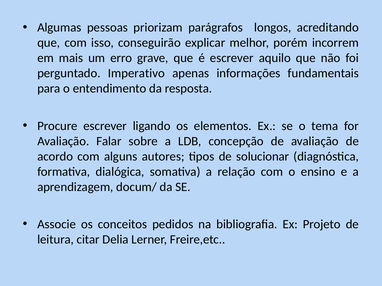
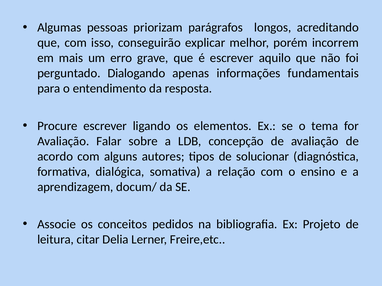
Imperativo: Imperativo -> Dialogando
